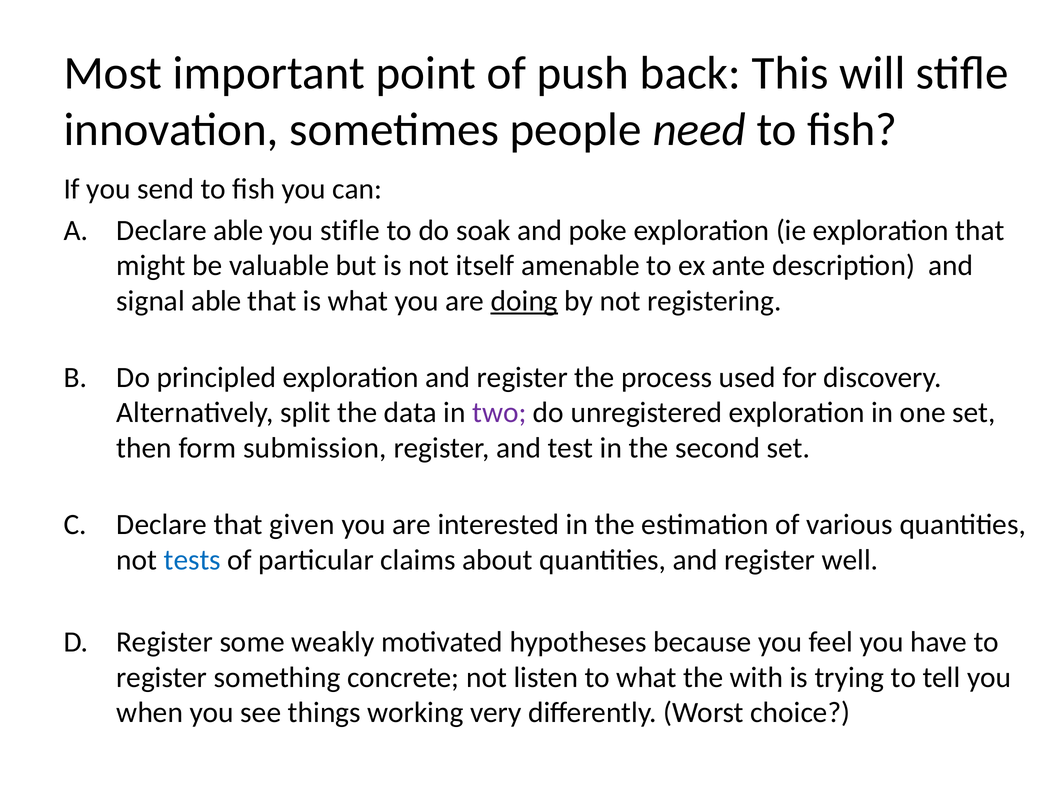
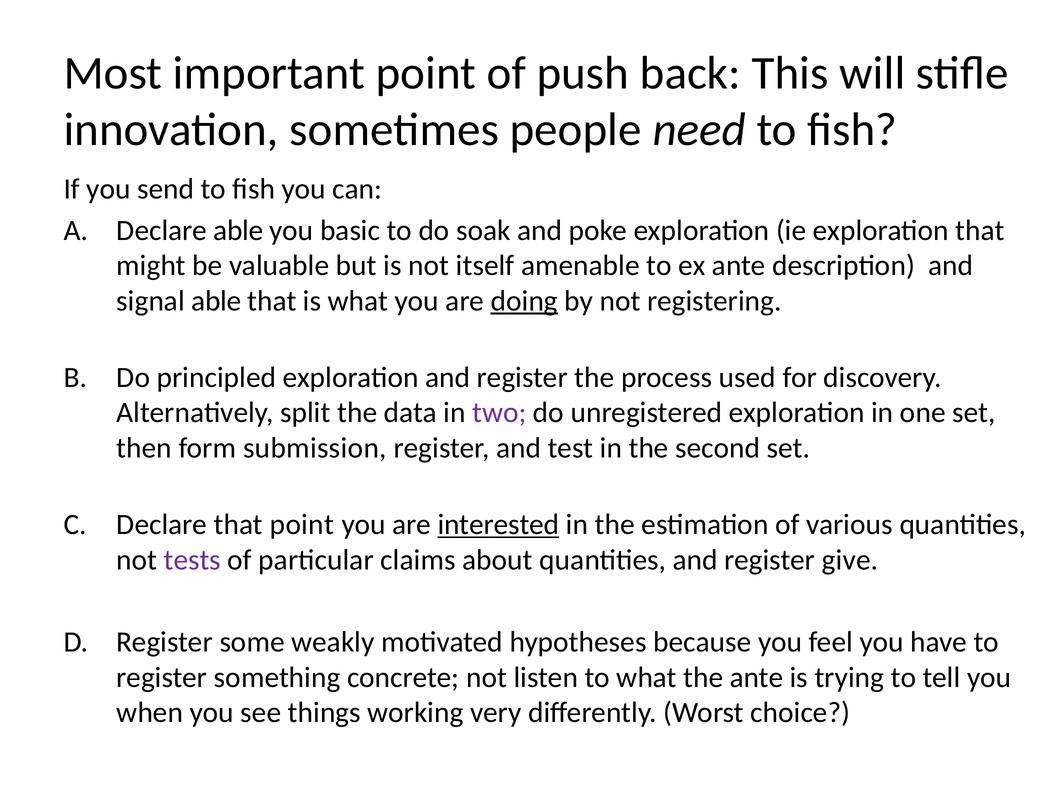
you stifle: stifle -> basic
that given: given -> point
interested underline: none -> present
tests colour: blue -> purple
well: well -> give
the with: with -> ante
